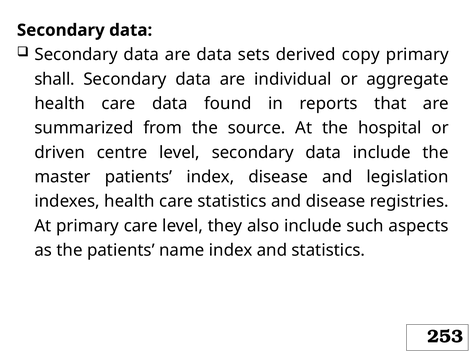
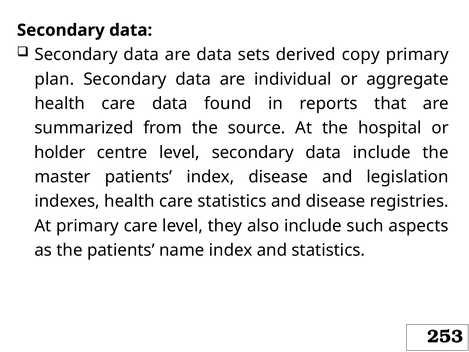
shall: shall -> plan
driven: driven -> holder
